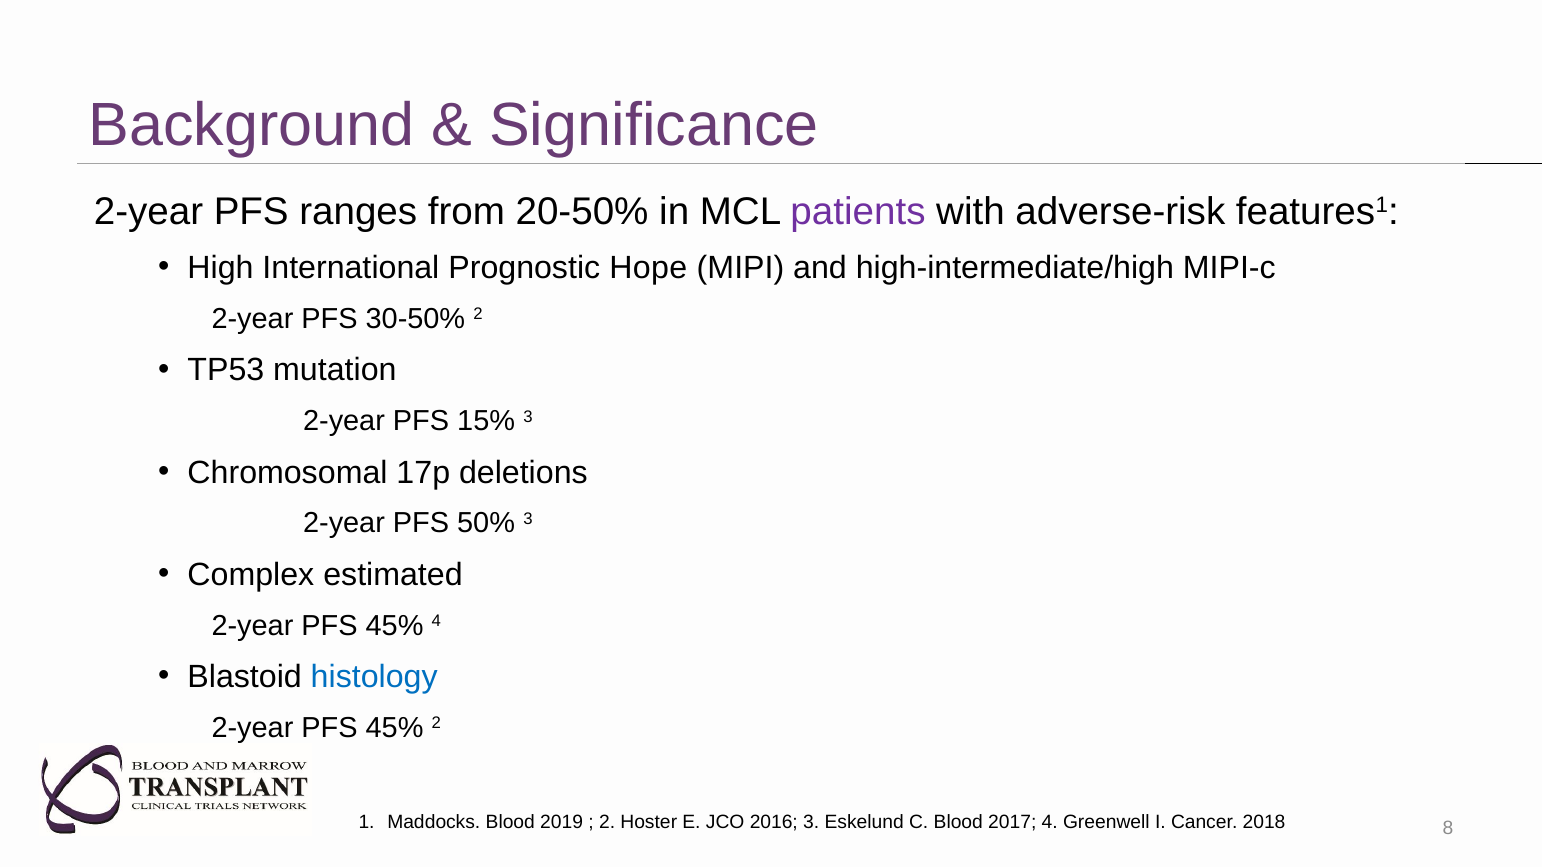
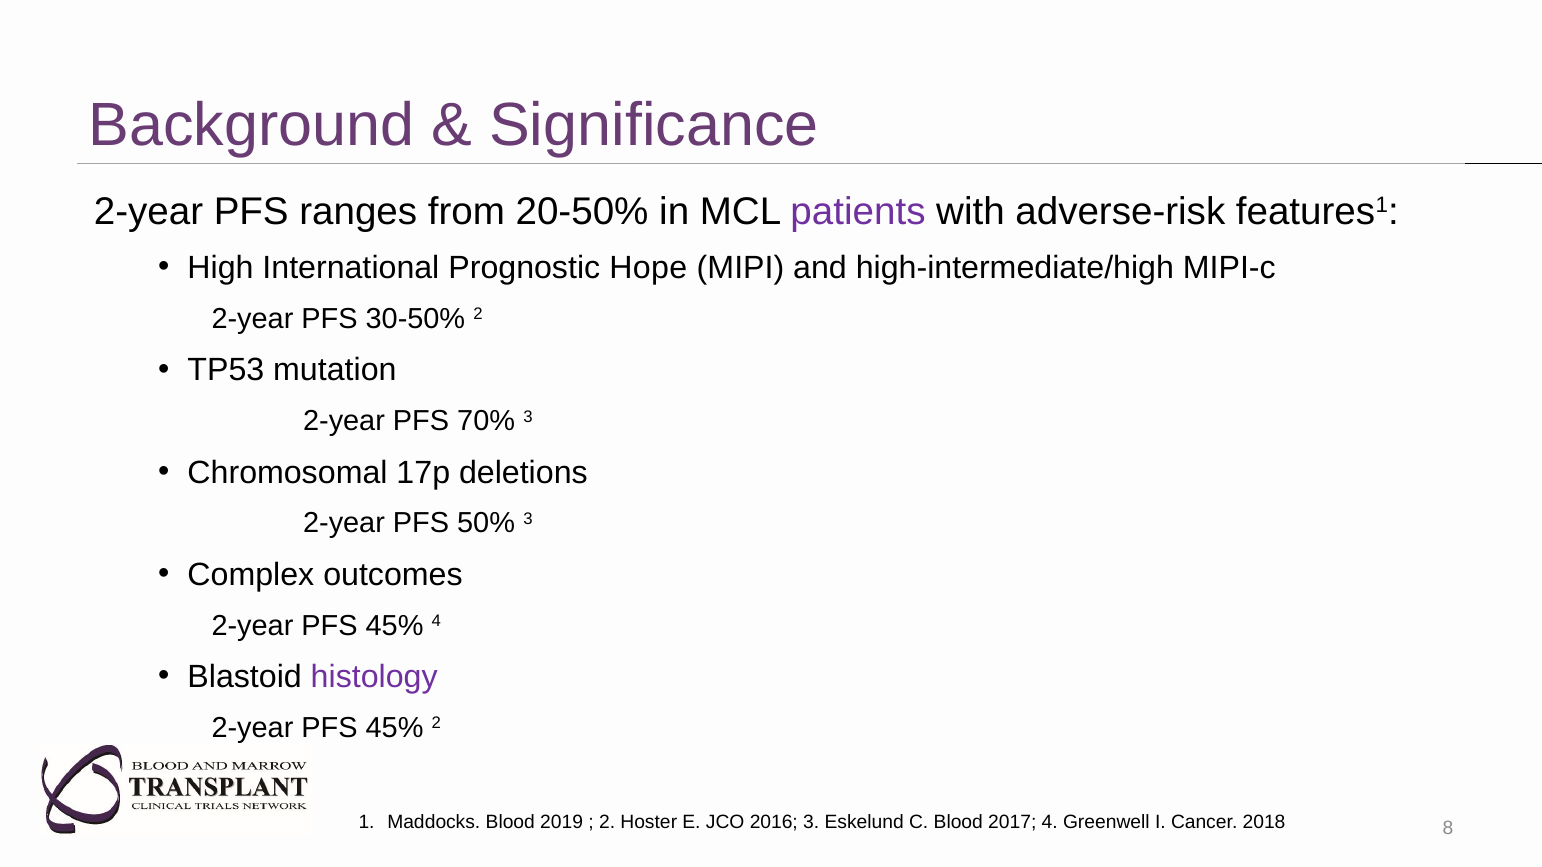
15%: 15% -> 70%
estimated: estimated -> outcomes
histology colour: blue -> purple
